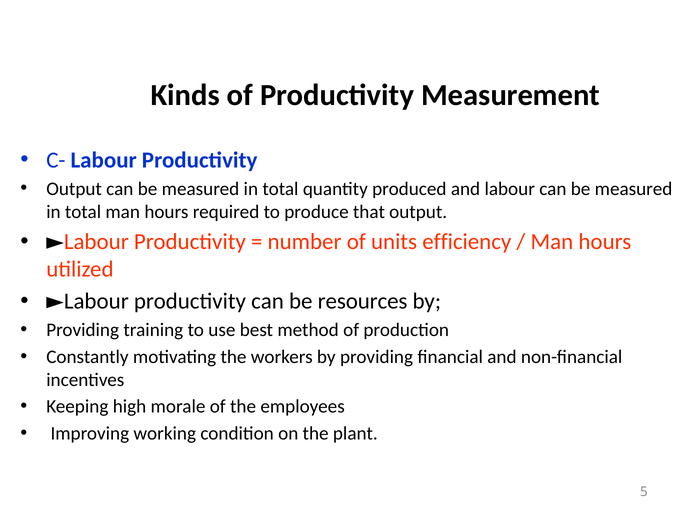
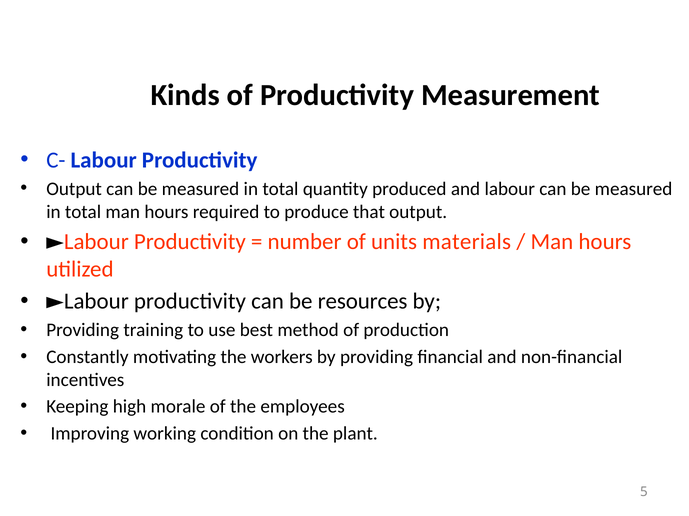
efficiency: efficiency -> materials
